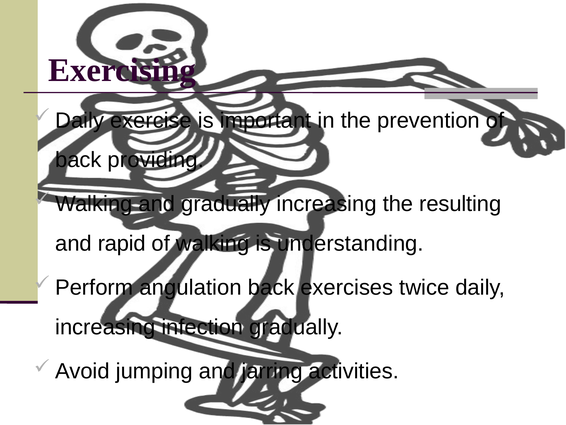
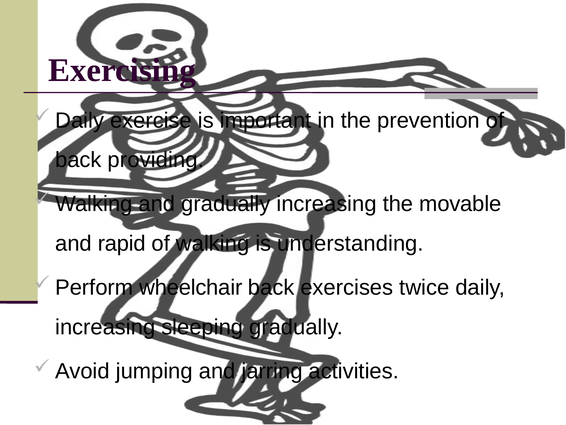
resulting: resulting -> movable
angulation: angulation -> wheelchair
infection: infection -> sleeping
